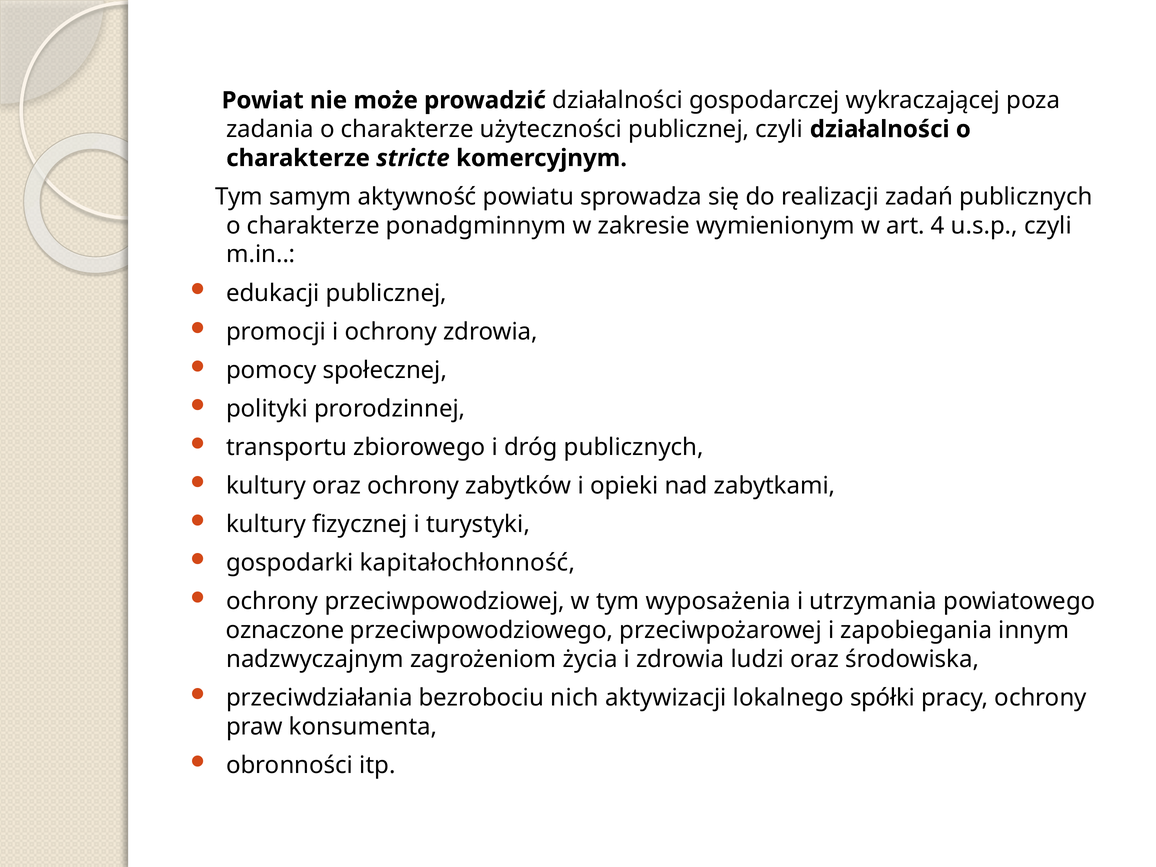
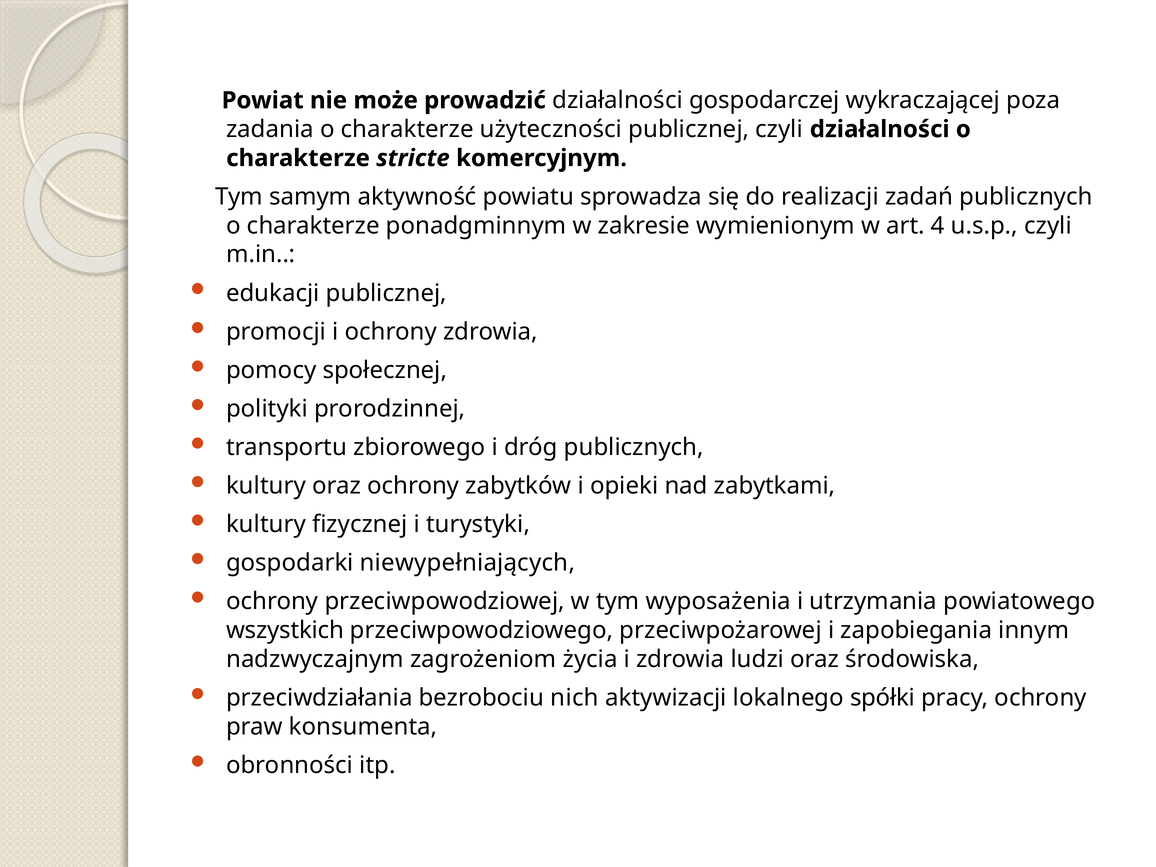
kapitałochłonność: kapitałochłonność -> niewypełniających
oznaczone: oznaczone -> wszystkich
